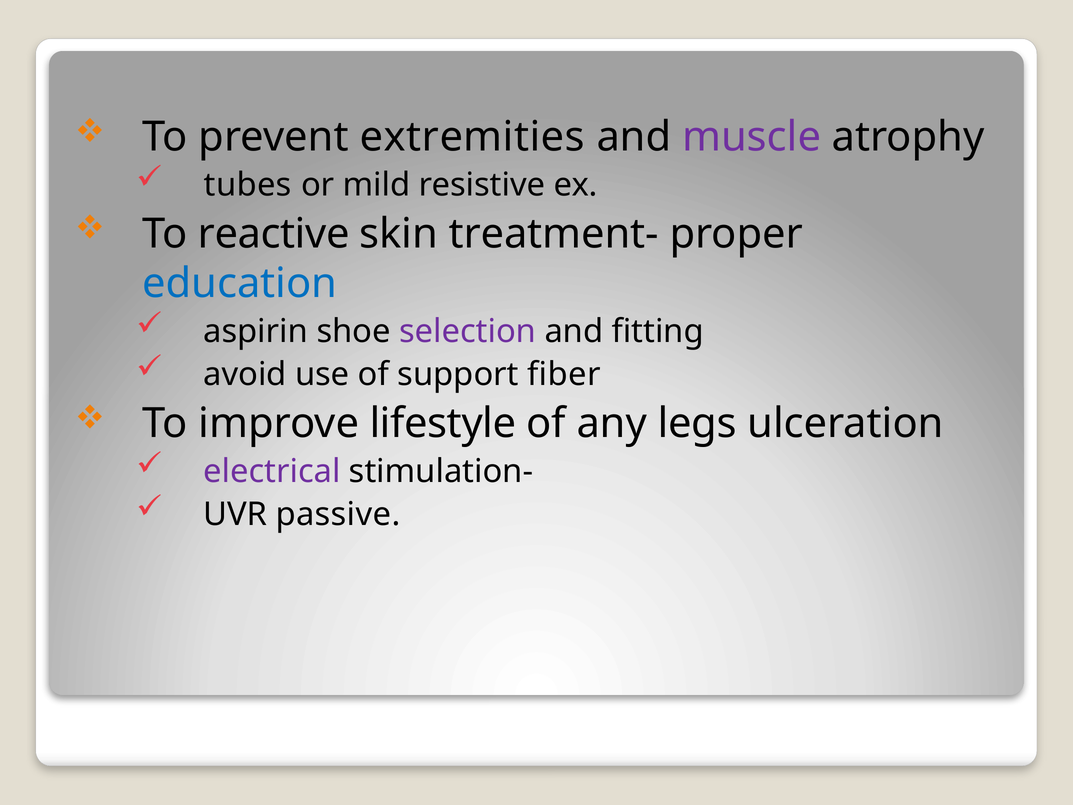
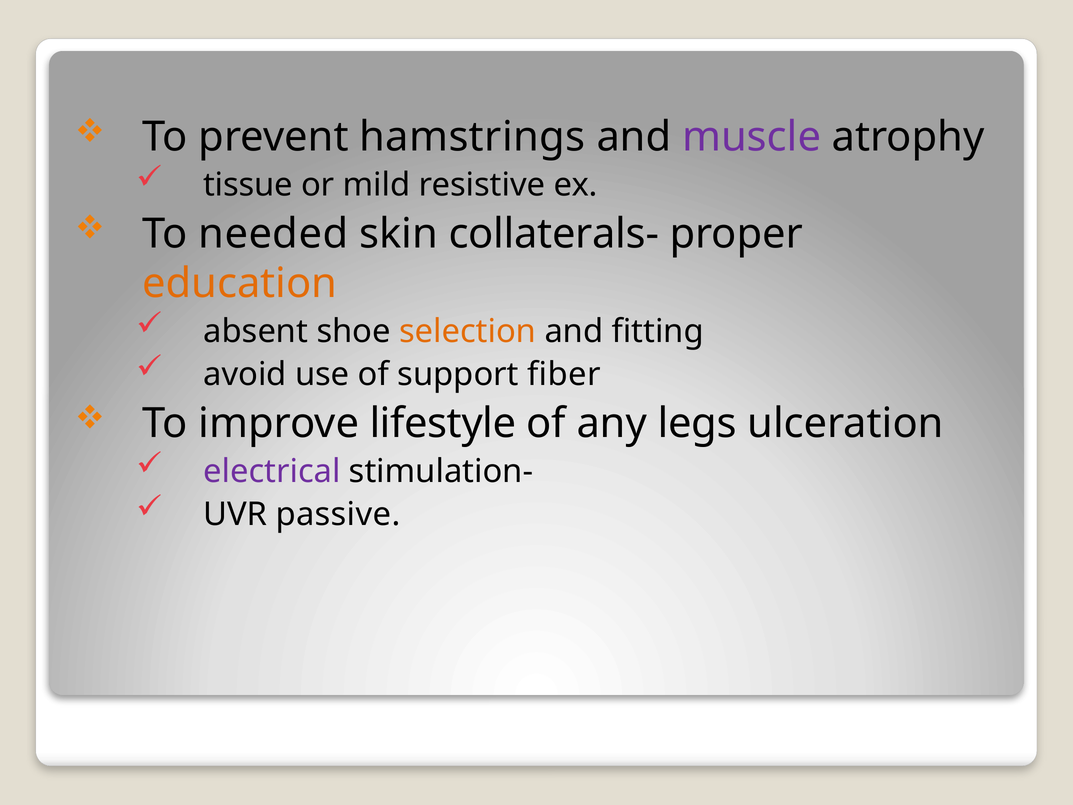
extremities: extremities -> hamstrings
tubes: tubes -> tissue
reactive: reactive -> needed
treatment-: treatment- -> collaterals-
education colour: blue -> orange
aspirin: aspirin -> absent
selection colour: purple -> orange
